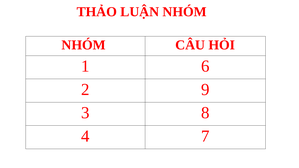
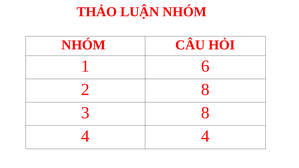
2 9: 9 -> 8
4 7: 7 -> 4
